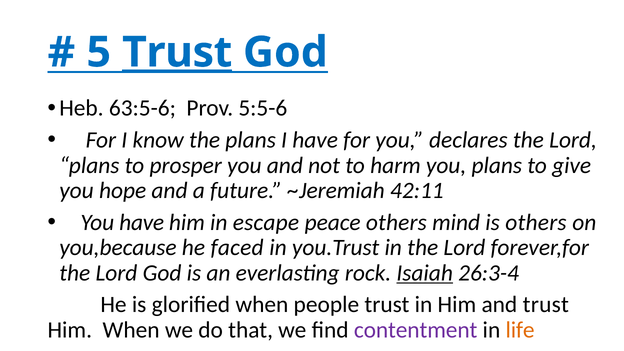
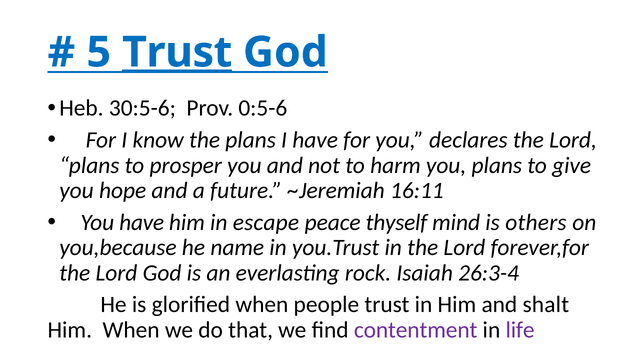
63:5-6: 63:5-6 -> 30:5-6
5:5-6: 5:5-6 -> 0:5-6
42:11: 42:11 -> 16:11
peace others: others -> thyself
faced: faced -> name
Isaiah underline: present -> none
and trust: trust -> shalt
life colour: orange -> purple
